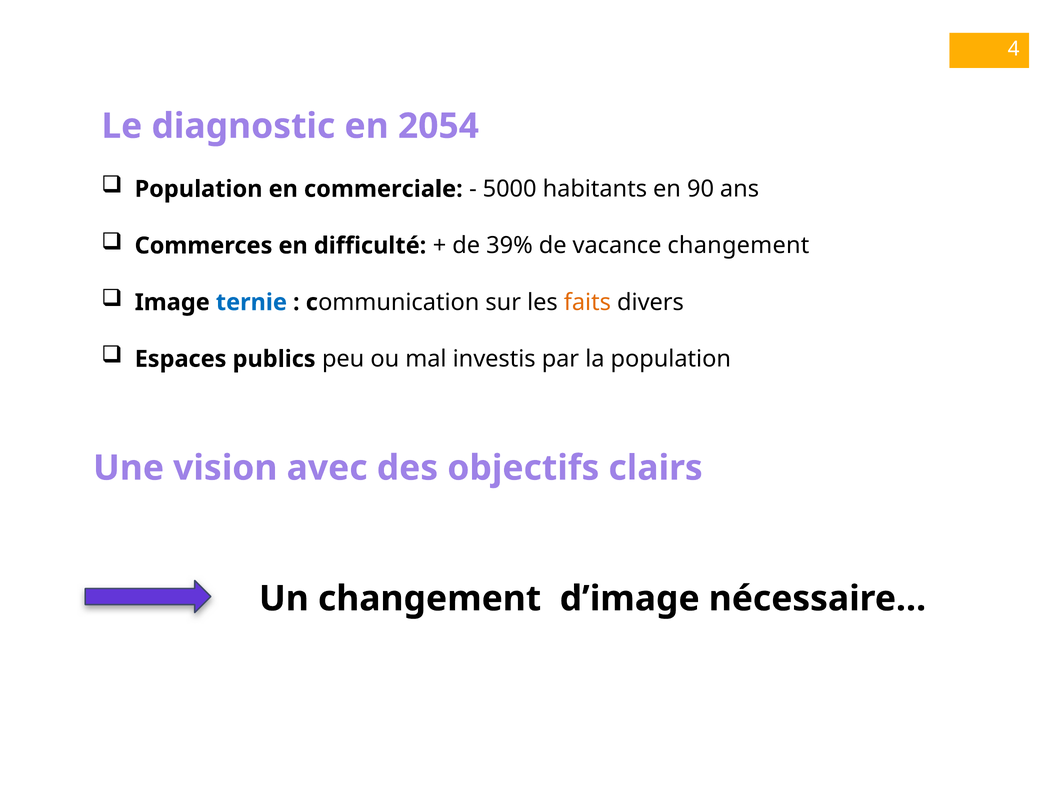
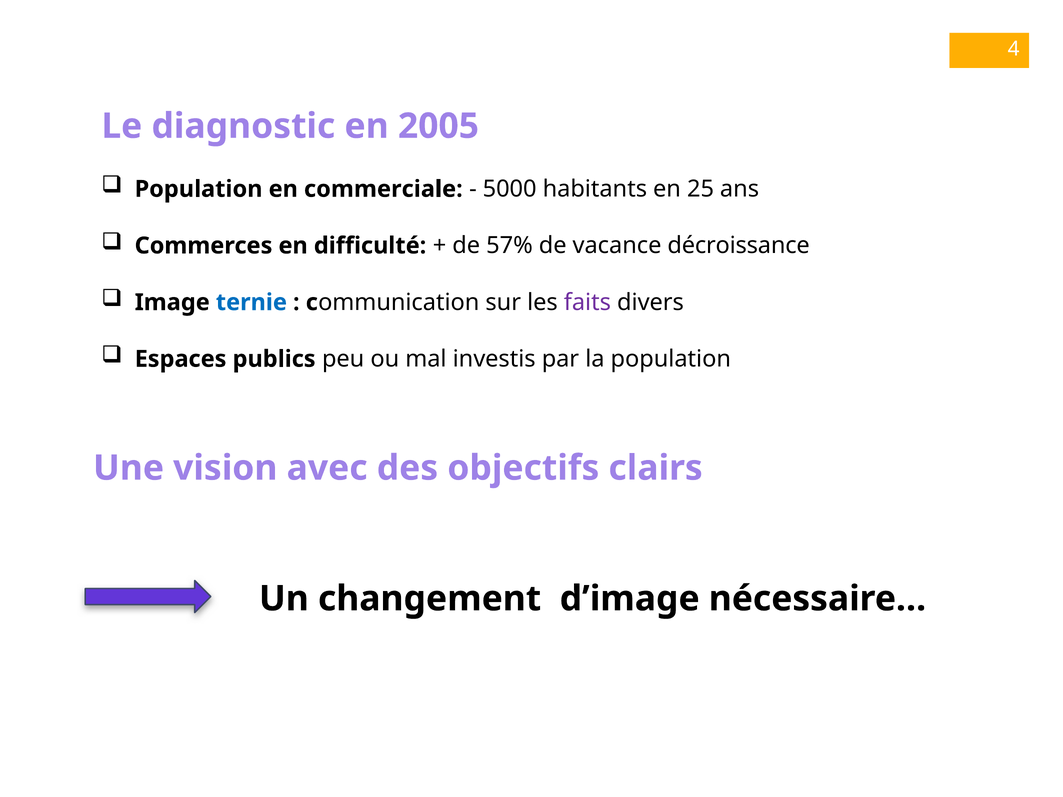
2054: 2054 -> 2005
90: 90 -> 25
39%: 39% -> 57%
vacance changement: changement -> décroissance
faits colour: orange -> purple
